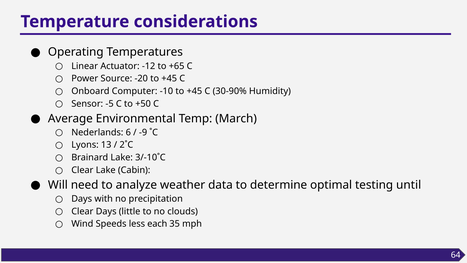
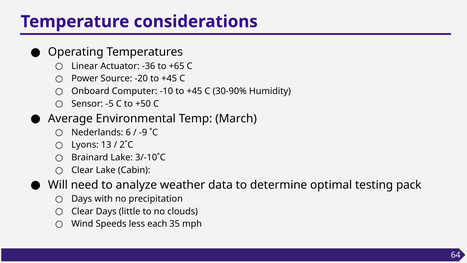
-12: -12 -> -36
until: until -> pack
